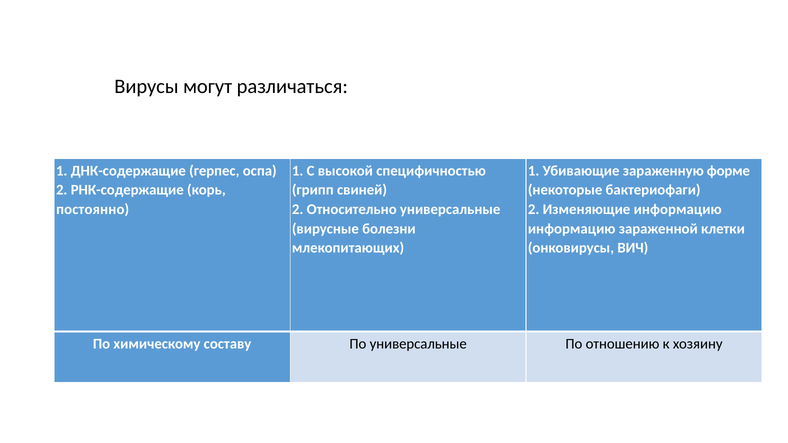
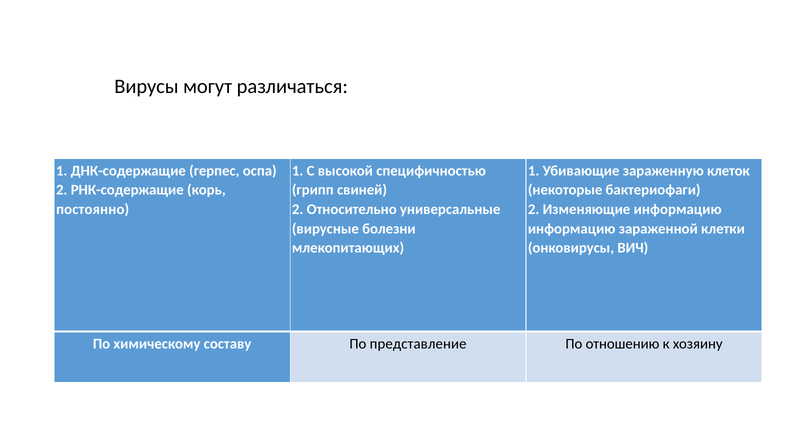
форме: форме -> клеток
По универсальные: универсальные -> представление
